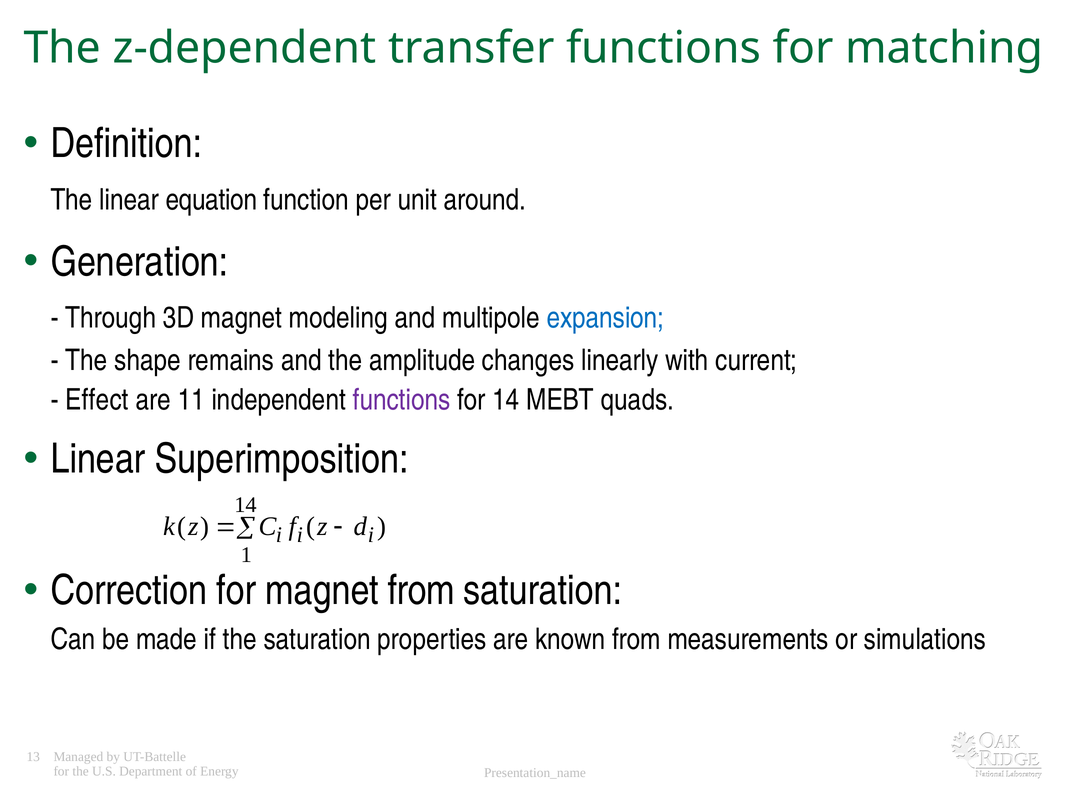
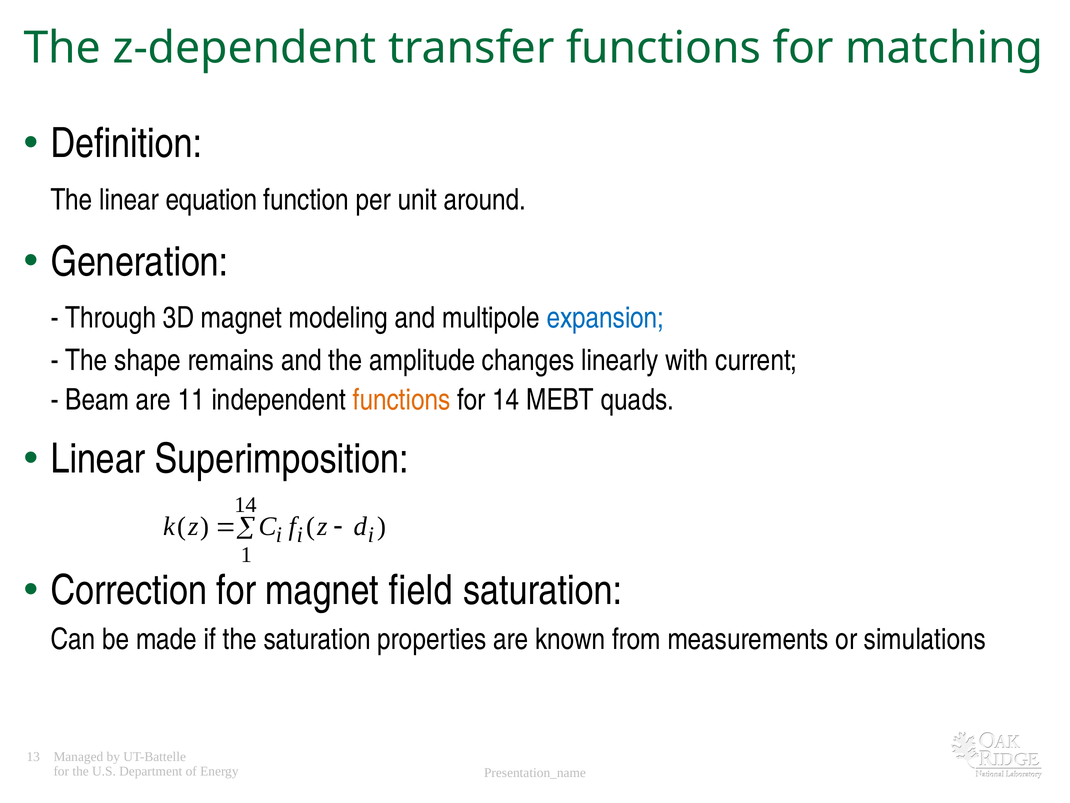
Effect: Effect -> Beam
functions at (402, 400) colour: purple -> orange
magnet from: from -> field
